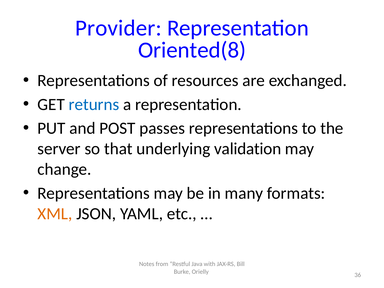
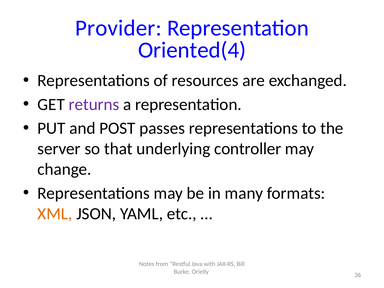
Oriented(8: Oriented(8 -> Oriented(4
returns colour: blue -> purple
validation: validation -> controller
